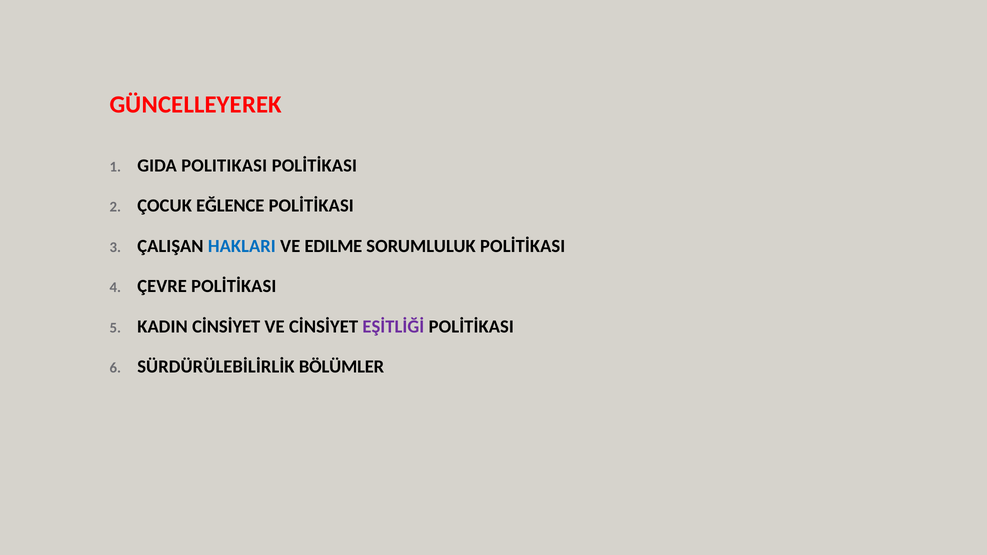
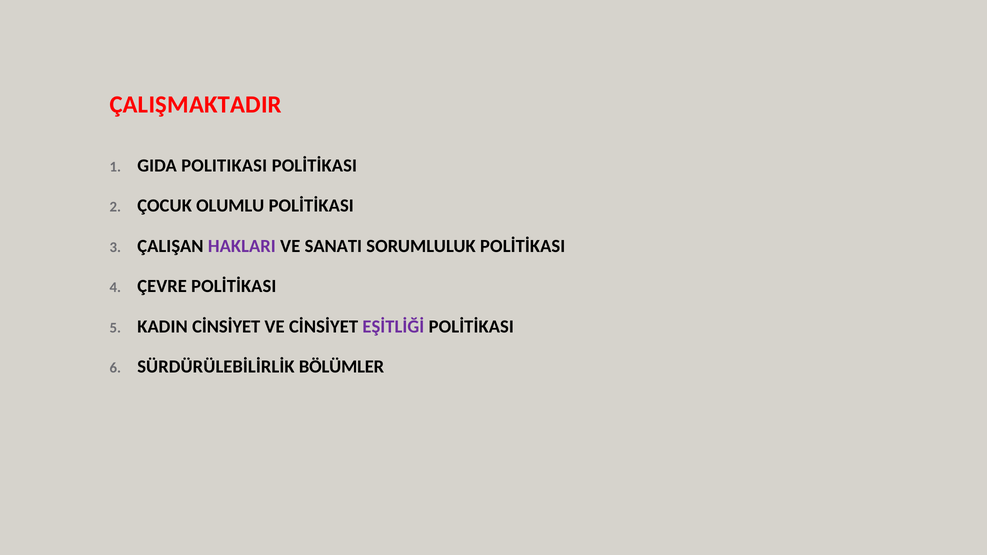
GÜNCELLEYEREK: GÜNCELLEYEREK -> ÇALIŞMAKTADIR
EĞLENCE: EĞLENCE -> OLUMLU
HAKLARI colour: blue -> purple
EDILME: EDILME -> SANATI
